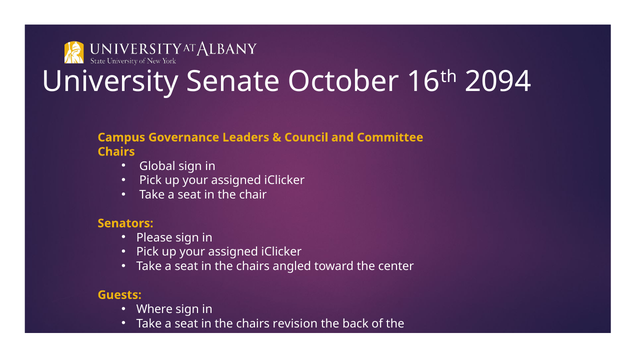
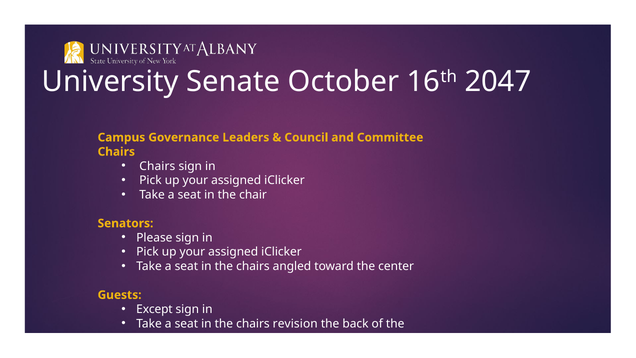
2094: 2094 -> 2047
Global at (157, 166): Global -> Chairs
Where: Where -> Except
